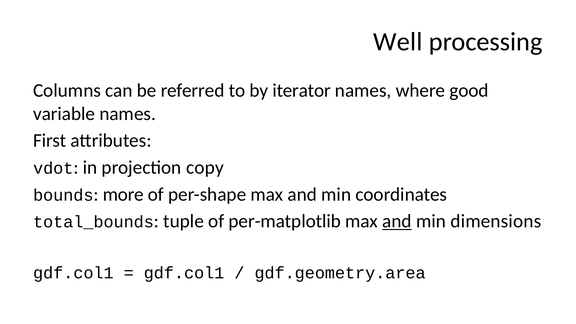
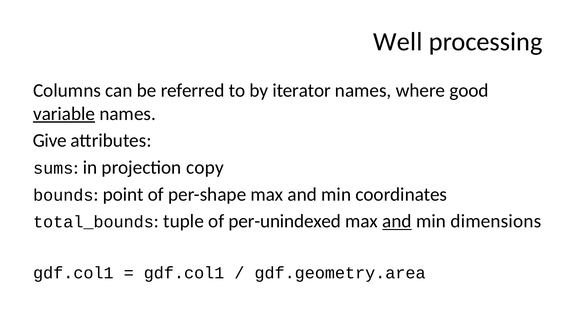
variable underline: none -> present
First: First -> Give
vdot: vdot -> sums
more: more -> point
per-matplotlib: per-matplotlib -> per-unindexed
